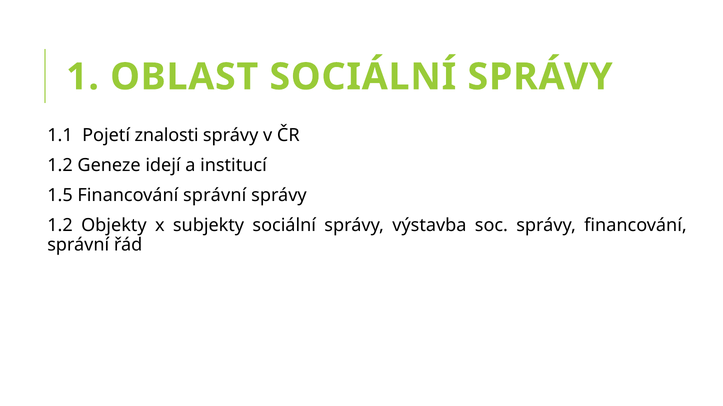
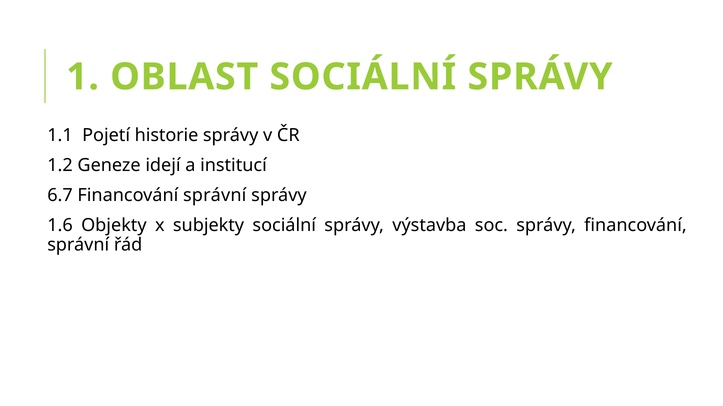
znalosti: znalosti -> historie
1.5: 1.5 -> 6.7
1.2 at (60, 226): 1.2 -> 1.6
